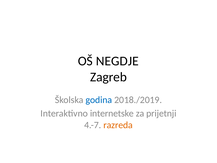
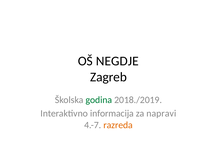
godina colour: blue -> green
internetske: internetske -> informacija
prijetnji: prijetnji -> napravi
